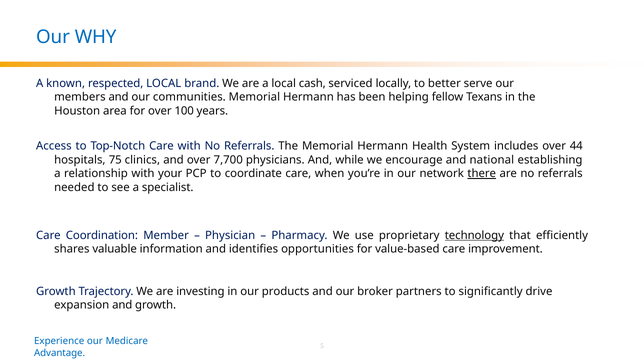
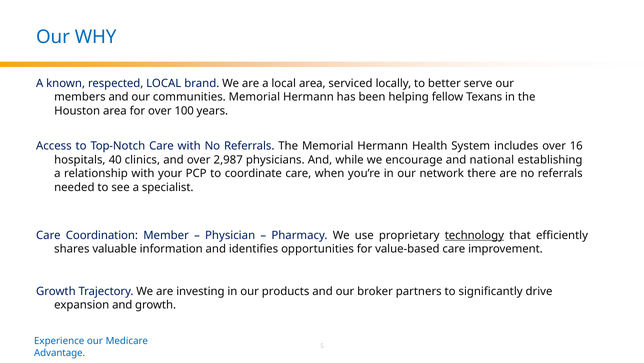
local cash: cash -> area
44: 44 -> 16
75: 75 -> 40
7,700: 7,700 -> 2,987
there underline: present -> none
